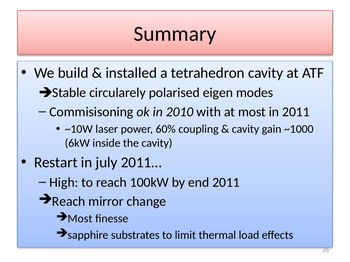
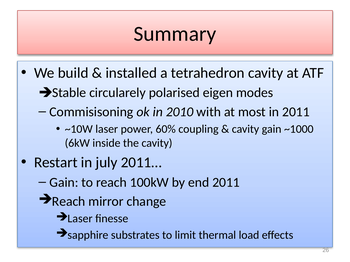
High at (64, 183): High -> Gain
Most at (80, 219): Most -> Laser
